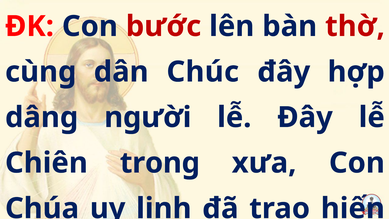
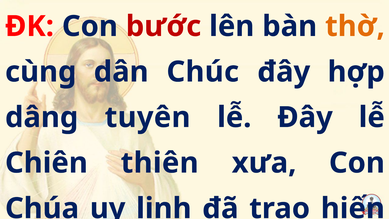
thờ colour: red -> orange
người: người -> tuyên
trong: trong -> thiên
